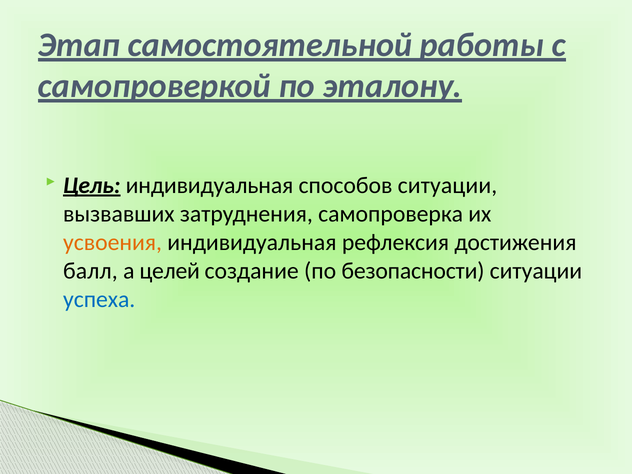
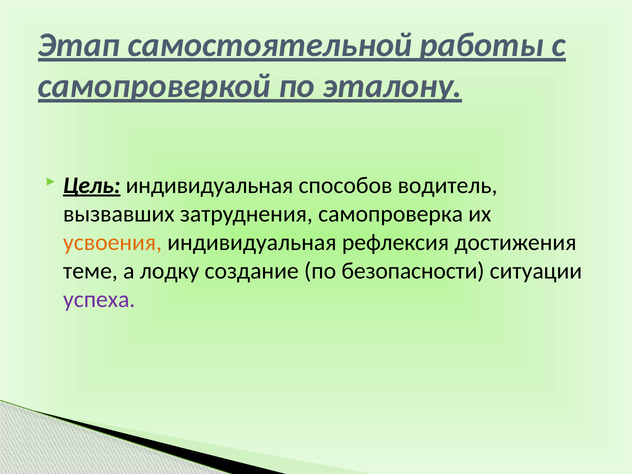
способов ситуации: ситуации -> водитель
балл: балл -> теме
целей: целей -> лодку
успеха colour: blue -> purple
